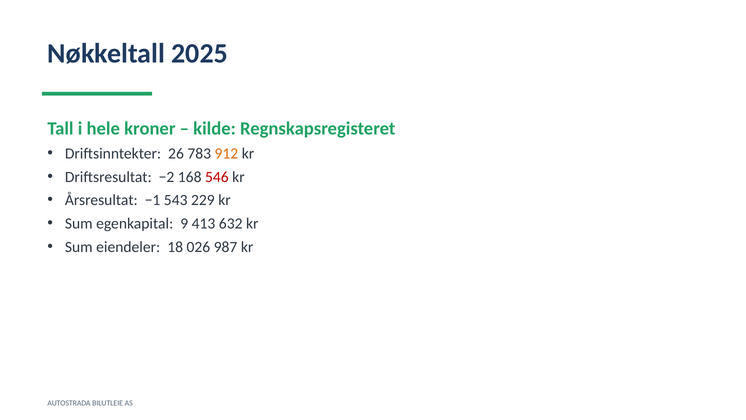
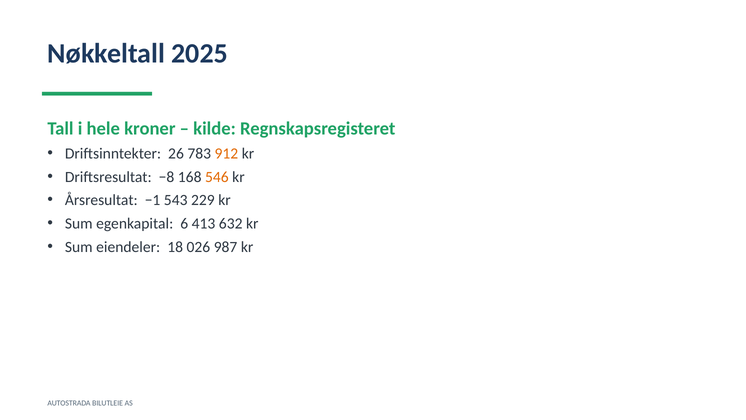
−2: −2 -> −8
546 colour: red -> orange
9: 9 -> 6
